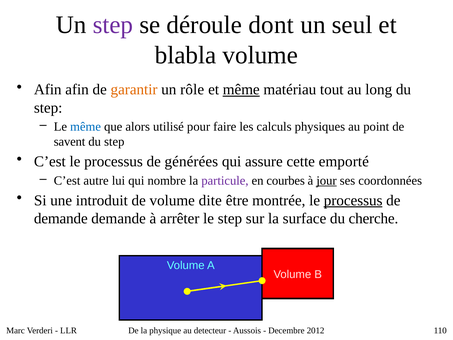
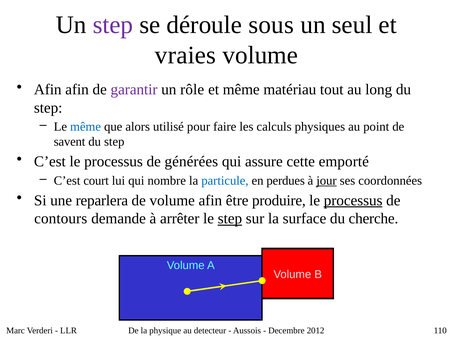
dont: dont -> sous
blabla: blabla -> vraies
garantir colour: orange -> purple
même at (241, 90) underline: present -> none
autre: autre -> court
particule colour: purple -> blue
courbes: courbes -> perdues
introduit: introduit -> reparlera
volume dite: dite -> afin
montrée: montrée -> produire
demande at (61, 218): demande -> contours
step at (230, 218) underline: none -> present
